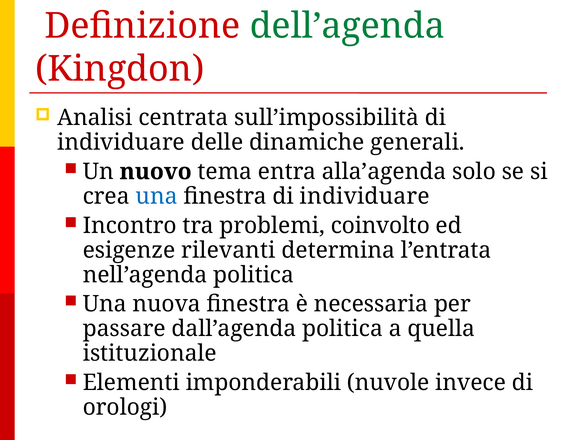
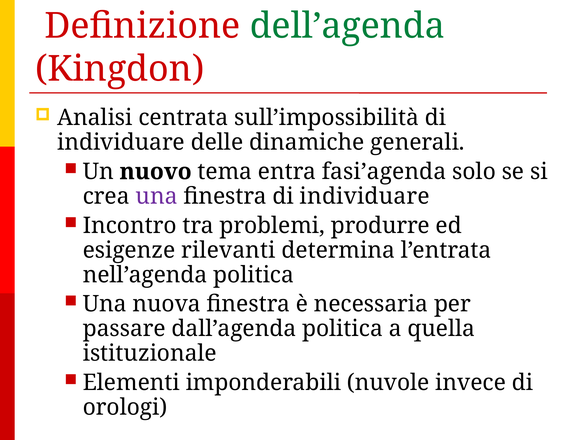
alla’agenda: alla’agenda -> fasi’agenda
una at (157, 196) colour: blue -> purple
coinvolto: coinvolto -> produrre
